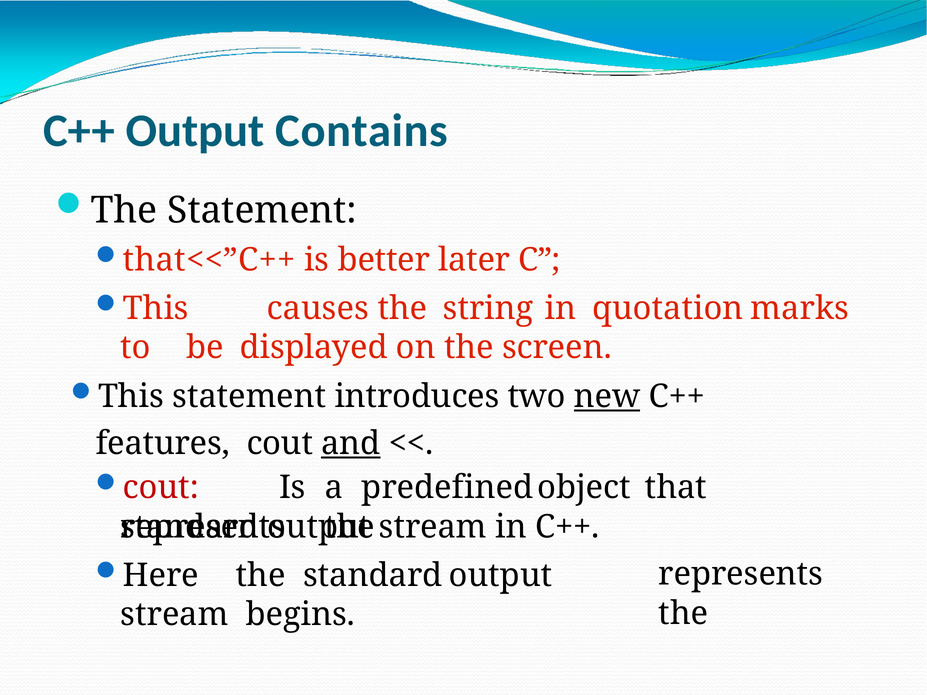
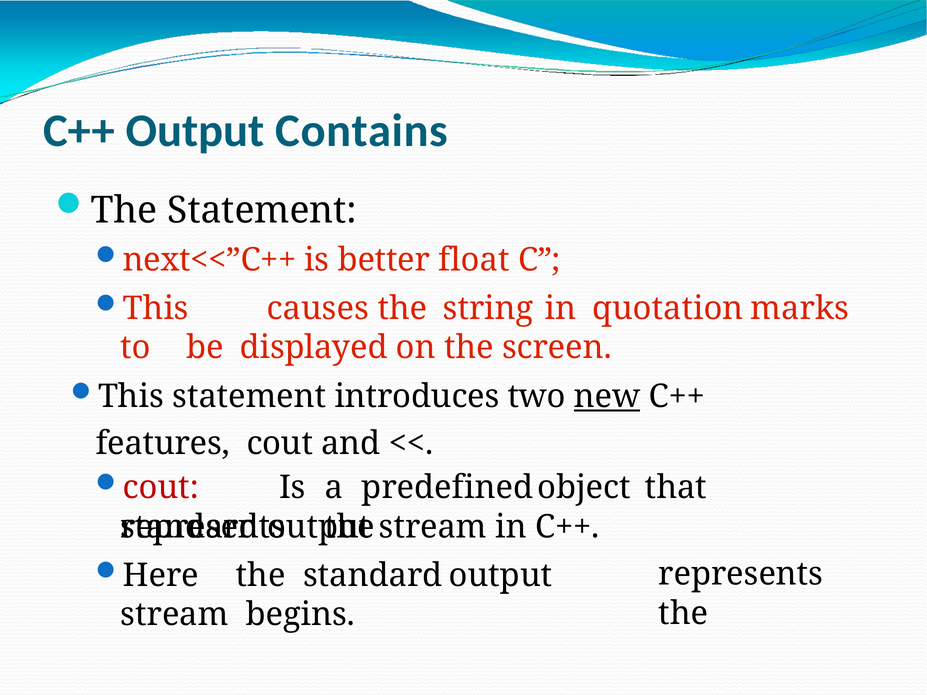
that<<”C++: that<<”C++ -> next<<”C++
later: later -> float
and underline: present -> none
